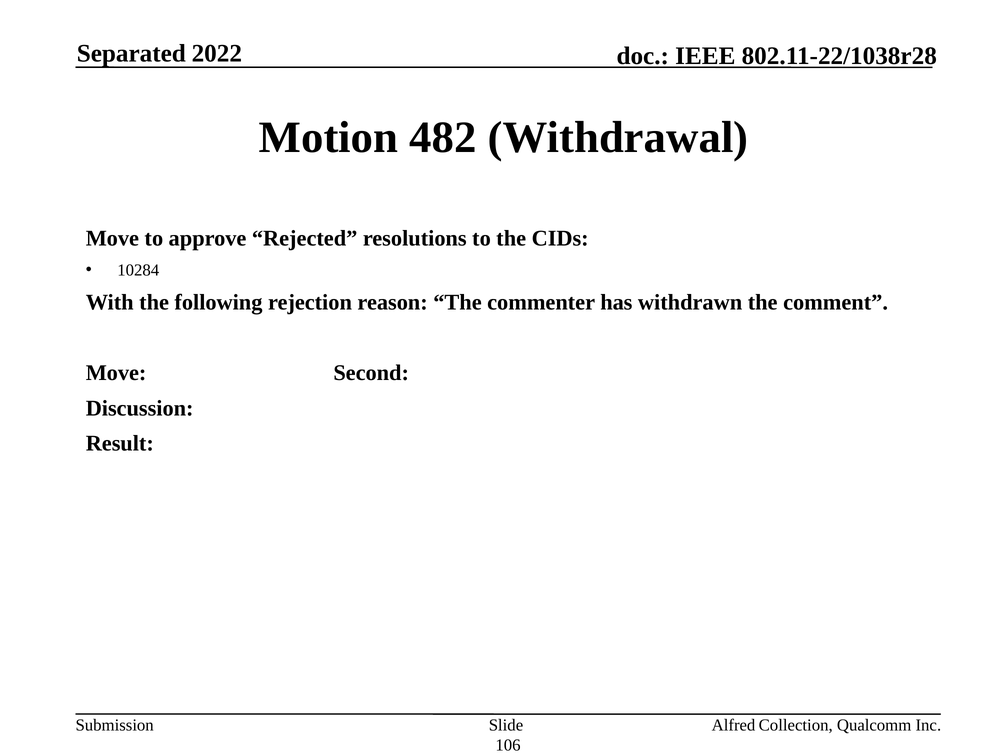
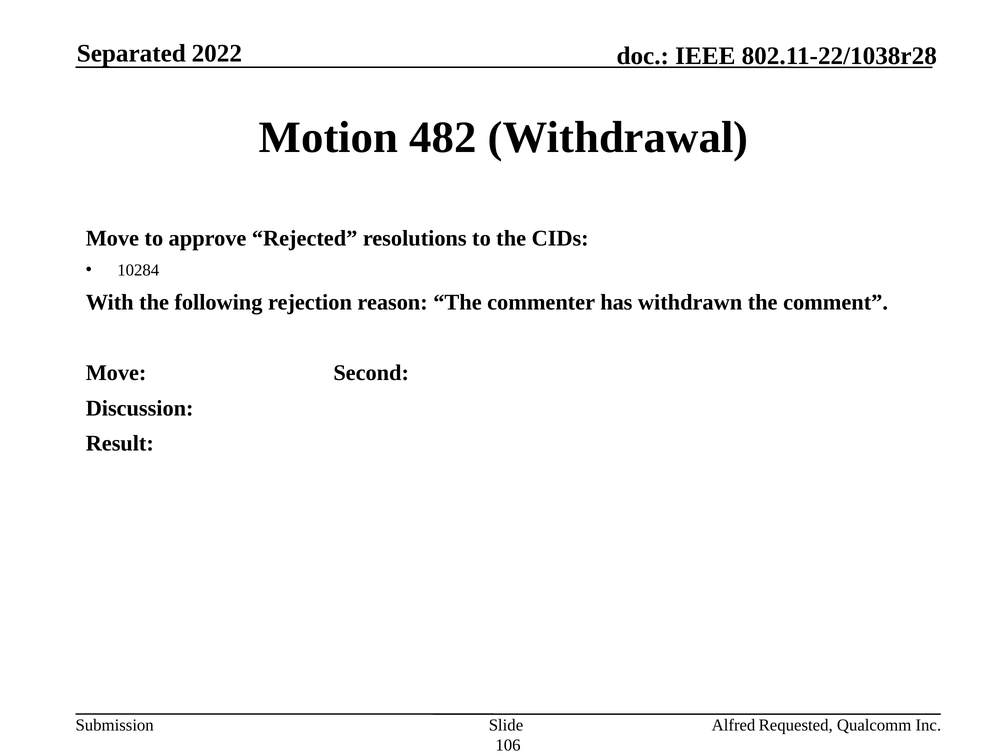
Collection: Collection -> Requested
